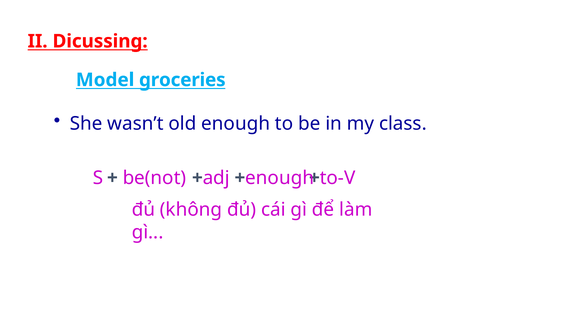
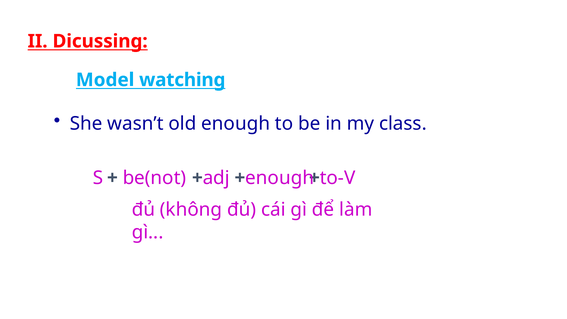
groceries: groceries -> watching
